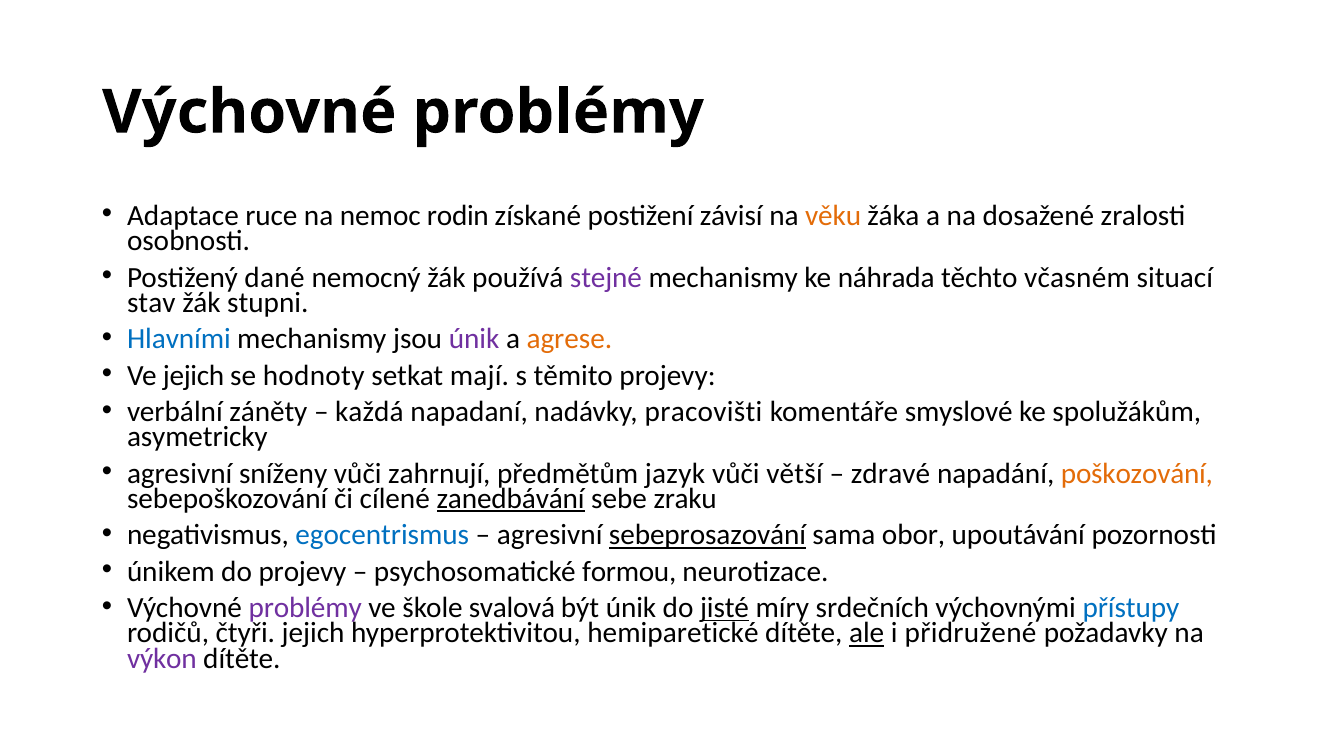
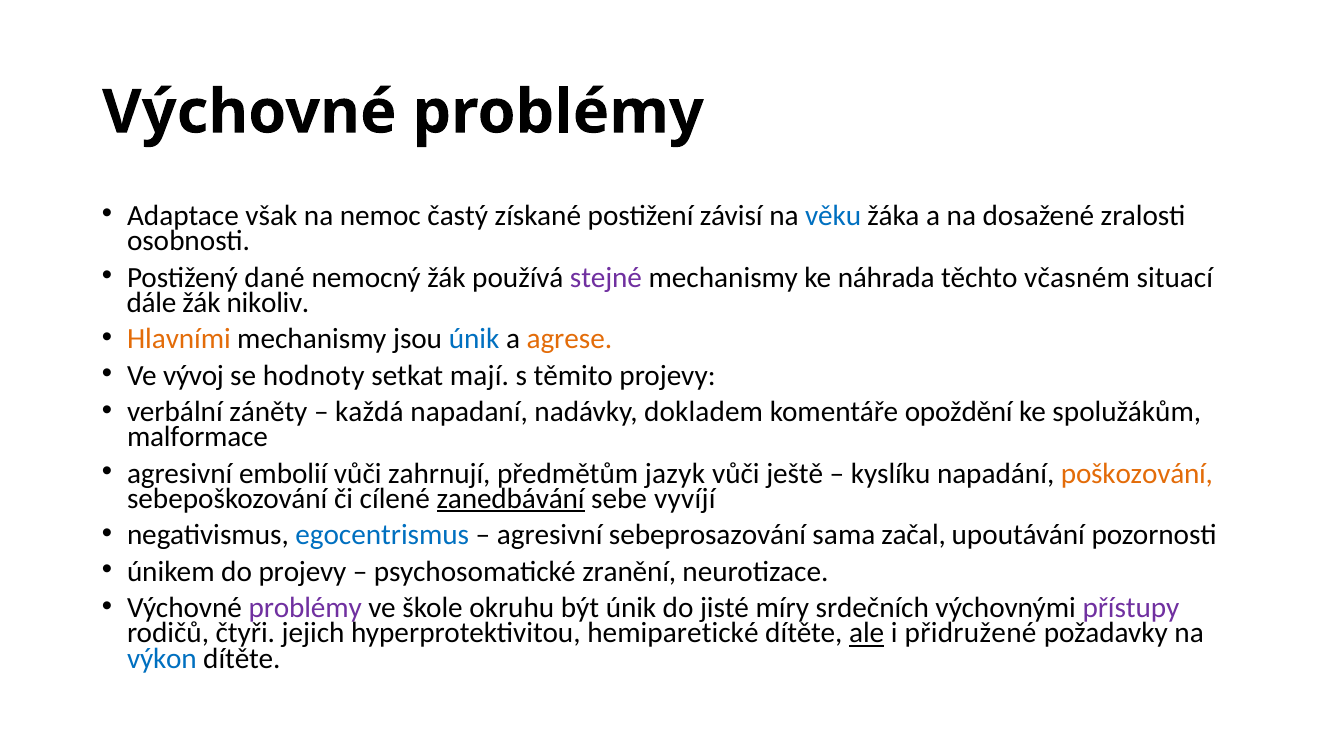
ruce: ruce -> však
rodin: rodin -> častý
věku colour: orange -> blue
stav: stav -> dále
stupni: stupni -> nikoliv
Hlavními colour: blue -> orange
únik at (474, 339) colour: purple -> blue
Ve jejich: jejich -> vývoj
pracovišti: pracovišti -> dokladem
smyslové: smyslové -> opoždění
asymetricky: asymetricky -> malformace
sníženy: sníženy -> embolií
větší: větší -> ještě
zdravé: zdravé -> kyslíku
zraku: zraku -> vyvíjí
sebeprosazování underline: present -> none
obor: obor -> začal
formou: formou -> zranění
svalová: svalová -> okruhu
jisté underline: present -> none
přístupy colour: blue -> purple
výkon colour: purple -> blue
